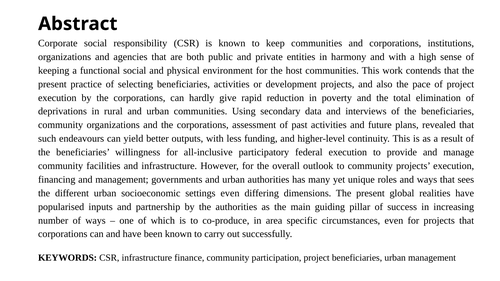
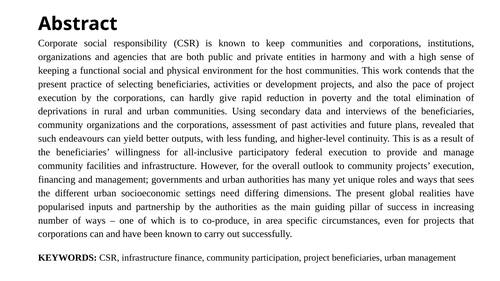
settings even: even -> need
